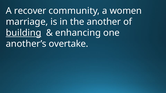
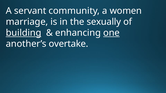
recover: recover -> servant
another: another -> sexually
one underline: none -> present
